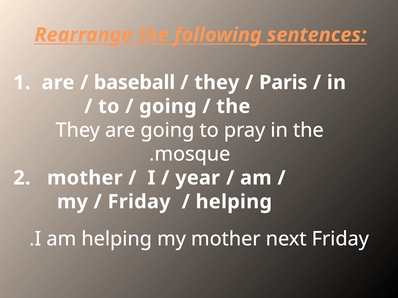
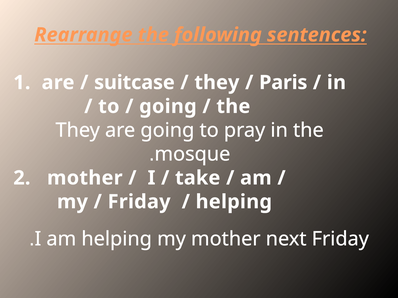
baseball: baseball -> suitcase
year: year -> take
